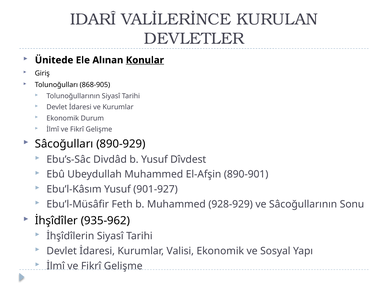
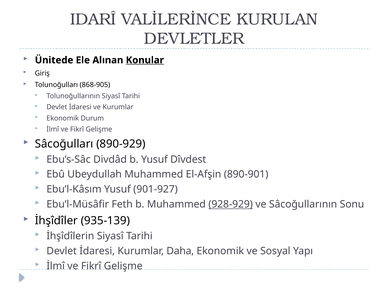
928-929 underline: none -> present
935-962: 935-962 -> 935-139
Valisi: Valisi -> Daha
